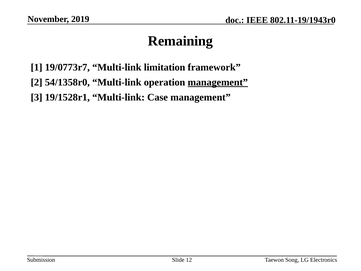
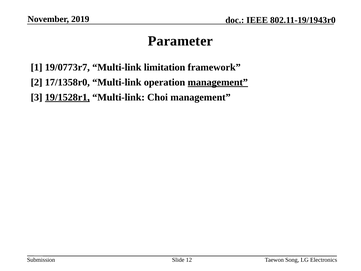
Remaining: Remaining -> Parameter
54/1358r0: 54/1358r0 -> 17/1358r0
19/1528r1 underline: none -> present
Case: Case -> Choi
